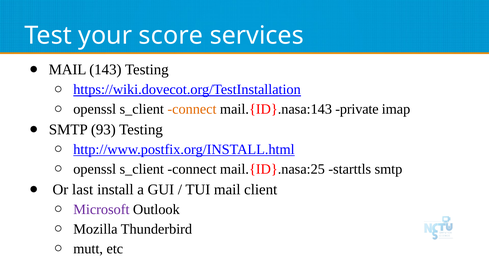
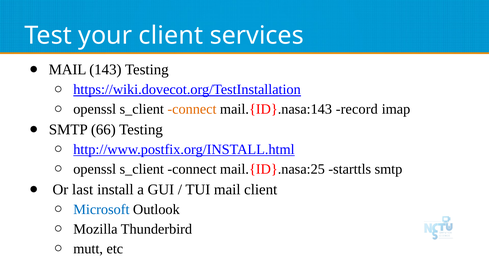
your score: score -> client
private: private -> record
93: 93 -> 66
Microsoft colour: purple -> blue
